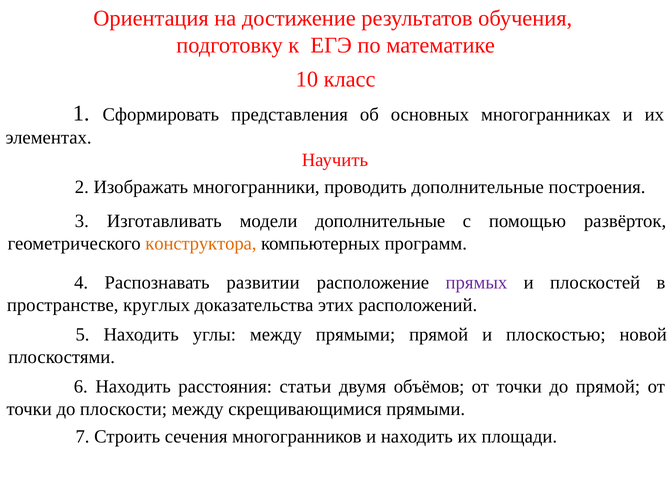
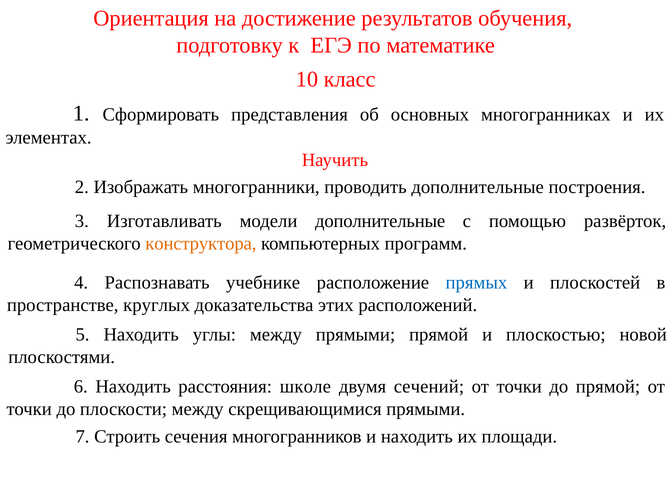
развитии: развитии -> учебнике
прямых colour: purple -> blue
статьи: статьи -> школе
объёмов: объёмов -> сечений
